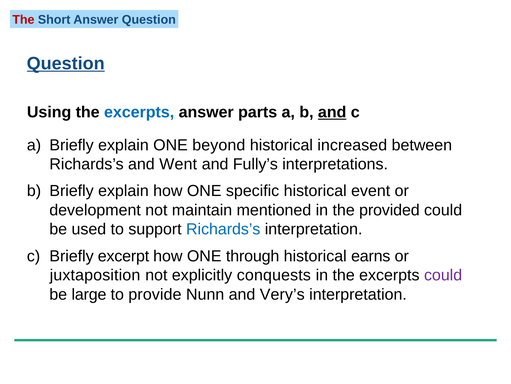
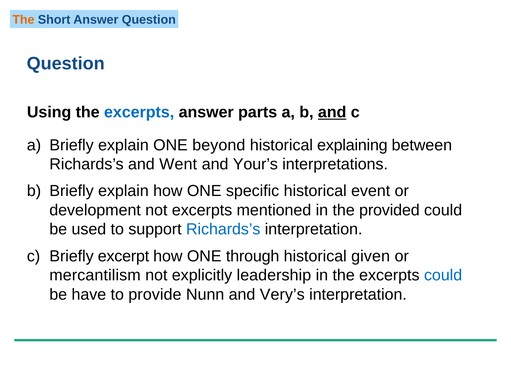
The at (23, 20) colour: red -> orange
Question at (66, 63) underline: present -> none
increased: increased -> explaining
Fully’s: Fully’s -> Your’s
not maintain: maintain -> excerpts
earns: earns -> given
juxtaposition: juxtaposition -> mercantilism
conquests: conquests -> leadership
could at (443, 275) colour: purple -> blue
large: large -> have
